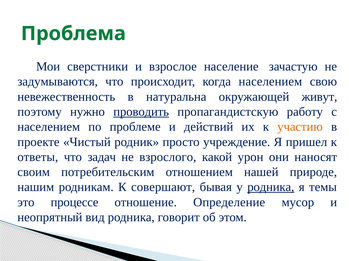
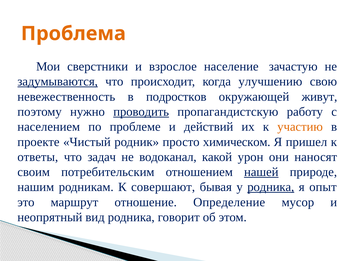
Проблема colour: green -> orange
задумываются underline: none -> present
когда населением: населением -> улучшению
натуральна: натуральна -> подростков
учреждение: учреждение -> химическом
взрослого: взрослого -> водоканал
нашей underline: none -> present
темы: темы -> опыт
процессе: процессе -> маршрут
